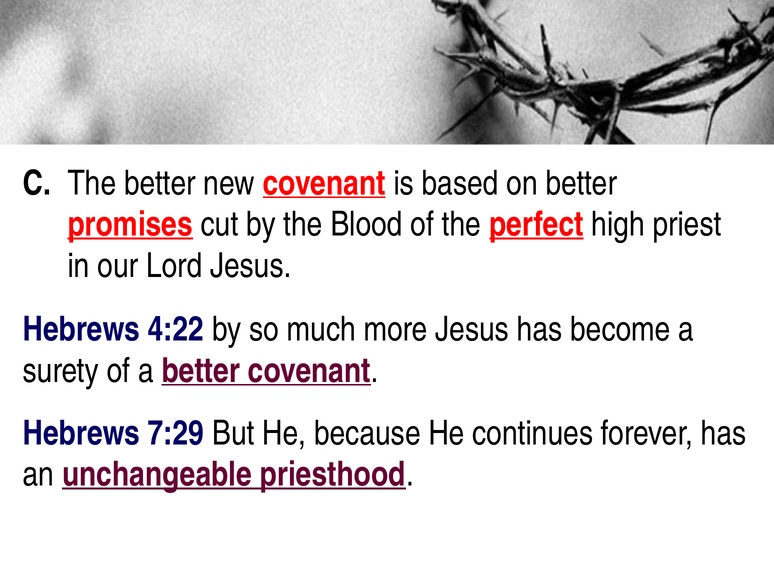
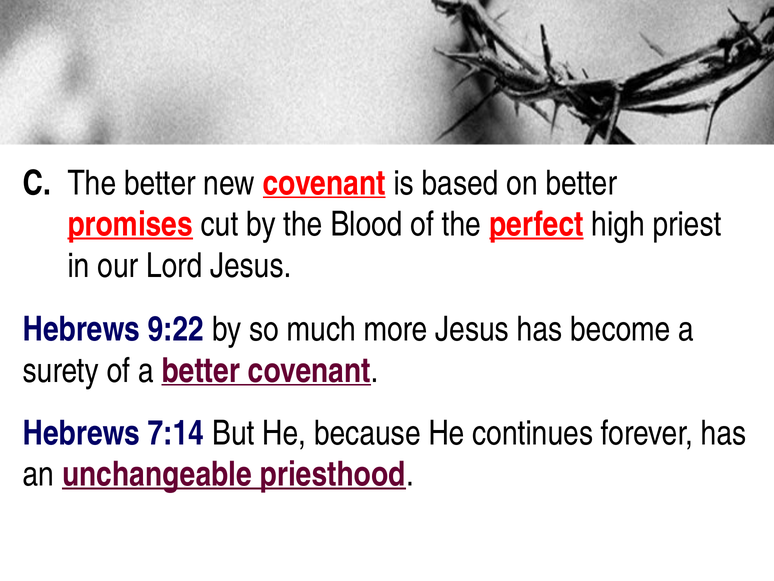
4:22: 4:22 -> 9:22
7:29: 7:29 -> 7:14
